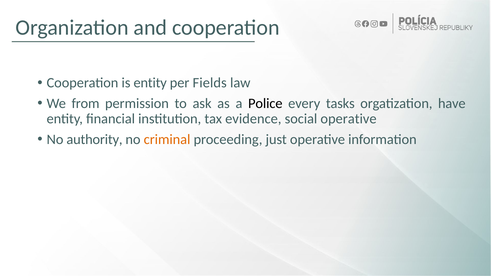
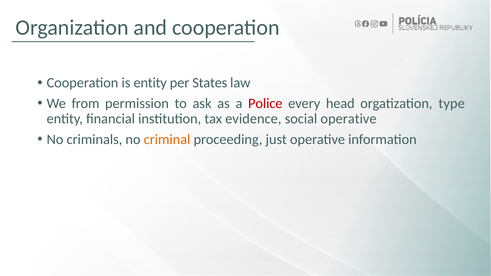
Fields: Fields -> States
Police colour: black -> red
tasks: tasks -> head
have: have -> type
authority: authority -> criminals
